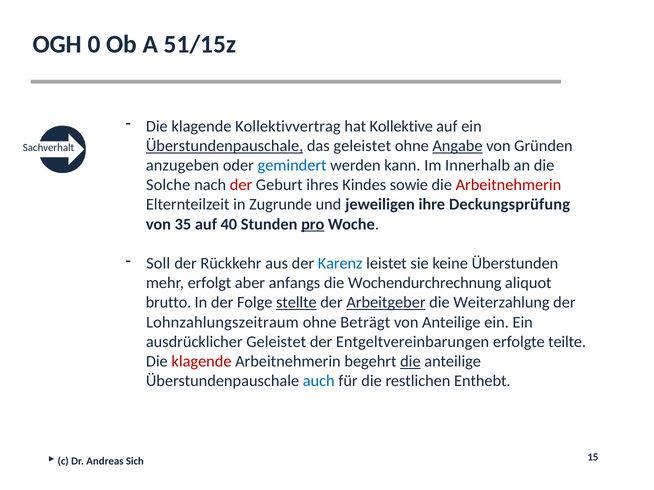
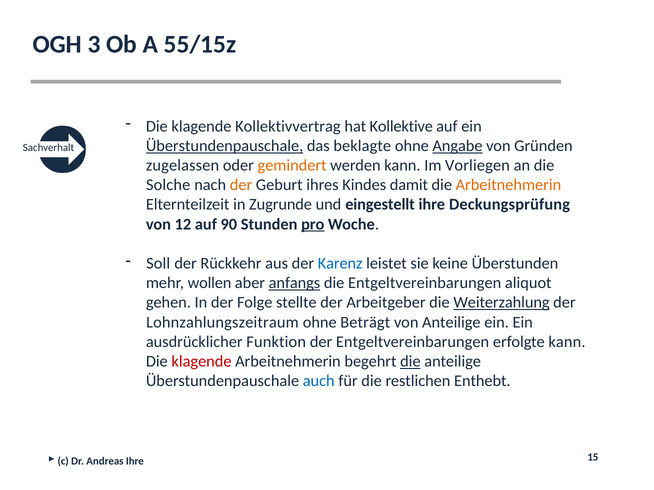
0: 0 -> 3
51/15z: 51/15z -> 55/15z
das geleistet: geleistet -> beklagte
anzugeben: anzugeben -> zugelassen
gemindert colour: blue -> orange
Innerhalb: Innerhalb -> Vorliegen
der at (241, 185) colour: red -> orange
sowie: sowie -> damit
Arbeitnehmerin at (508, 185) colour: red -> orange
jeweiligen: jeweiligen -> eingestellt
35: 35 -> 12
40: 40 -> 90
erfolgt: erfolgt -> wollen
anfangs underline: none -> present
die Wochendurchrechnung: Wochendurchrechnung -> Entgeltvereinbarungen
brutto: brutto -> gehen
stellte underline: present -> none
Arbeitgeber underline: present -> none
Weiterzahlung underline: none -> present
ausdrücklicher Geleistet: Geleistet -> Funktion
erfolgte teilte: teilte -> kann
Andreas Sich: Sich -> Ihre
